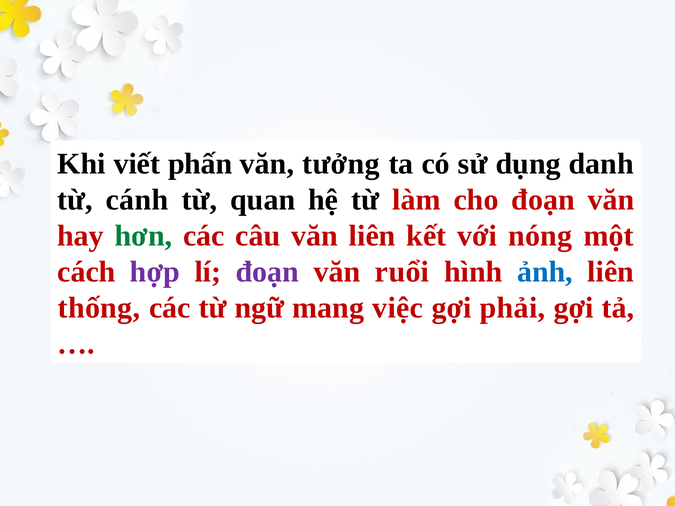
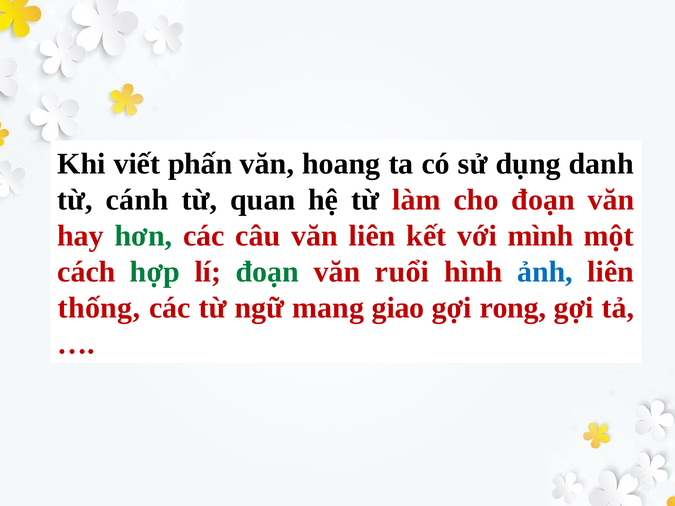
tưởng: tưởng -> hoang
nóng: nóng -> mình
hợp colour: purple -> green
đoạn at (267, 272) colour: purple -> green
việc: việc -> giao
phải: phải -> rong
